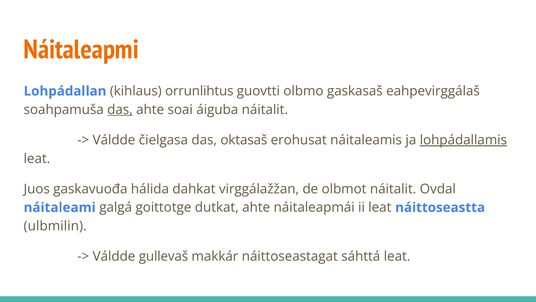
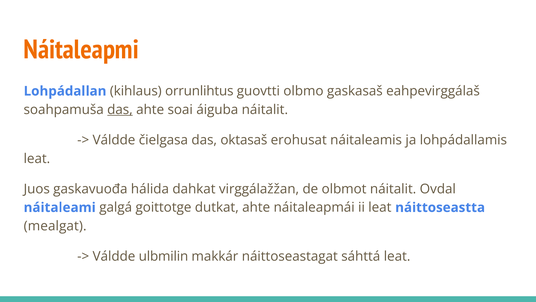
lohpádallamis underline: present -> none
ulbmilin: ulbmilin -> mealgat
gullevaš: gullevaš -> ulbmilin
